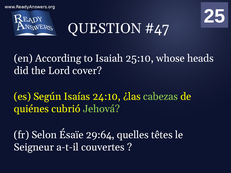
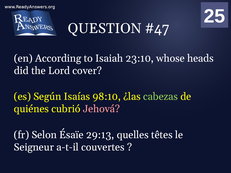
25:10: 25:10 -> 23:10
24:10: 24:10 -> 98:10
Jehová colour: light green -> pink
29:64: 29:64 -> 29:13
